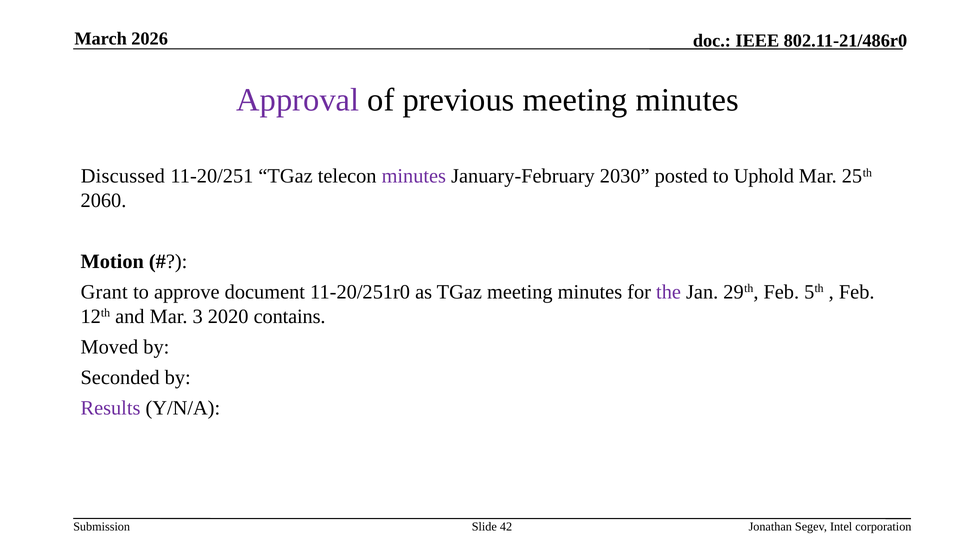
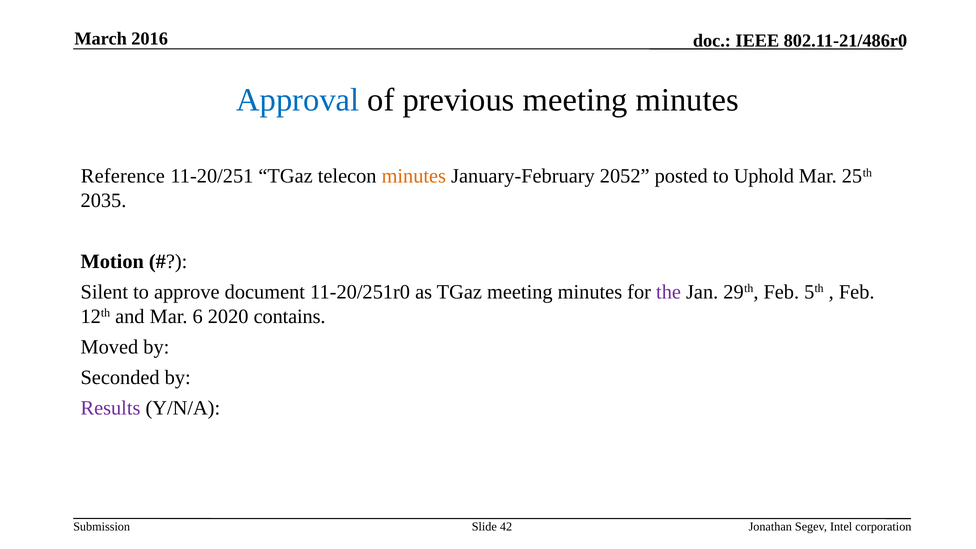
2026: 2026 -> 2016
Approval colour: purple -> blue
Discussed: Discussed -> Reference
minutes at (414, 176) colour: purple -> orange
2030: 2030 -> 2052
2060: 2060 -> 2035
Grant: Grant -> Silent
3: 3 -> 6
